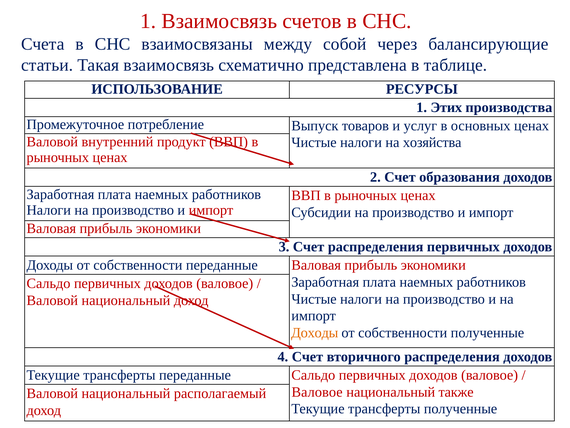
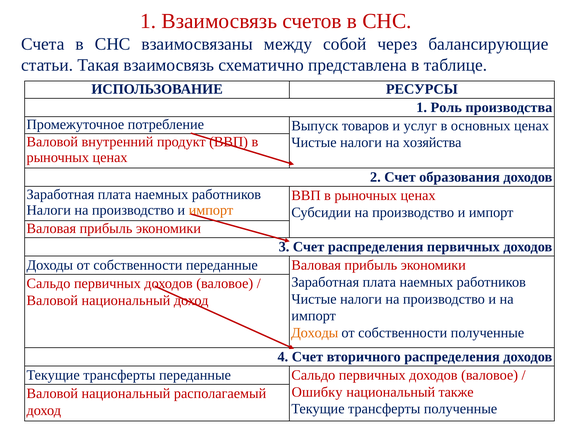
Этих: Этих -> Роль
импорт at (211, 210) colour: red -> orange
Валовое at (317, 392): Валовое -> Ошибку
